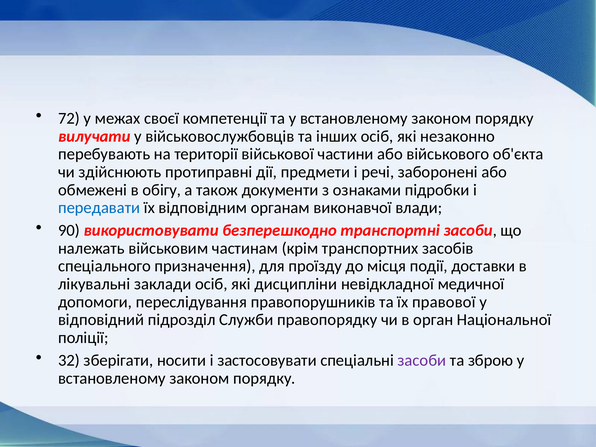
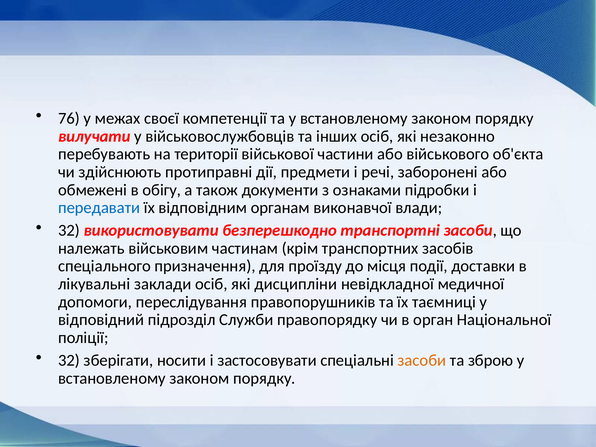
72: 72 -> 76
90 at (69, 230): 90 -> 32
правової: правової -> таємниці
засоби at (422, 360) colour: purple -> orange
